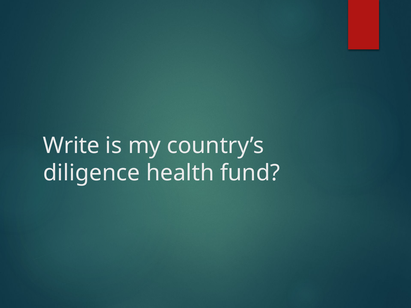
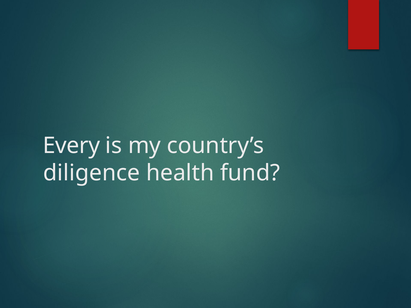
Write: Write -> Every
